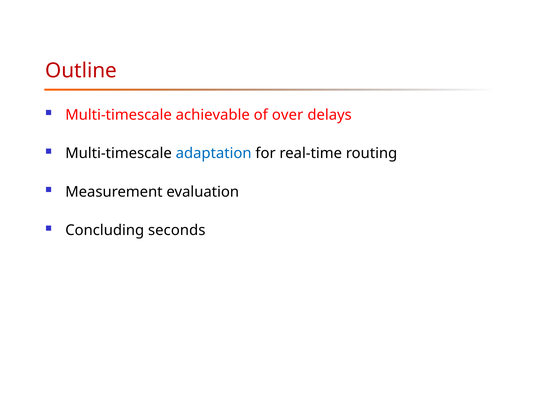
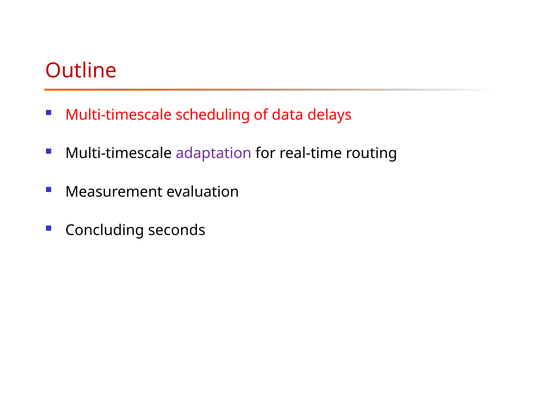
achievable: achievable -> scheduling
over: over -> data
adaptation colour: blue -> purple
